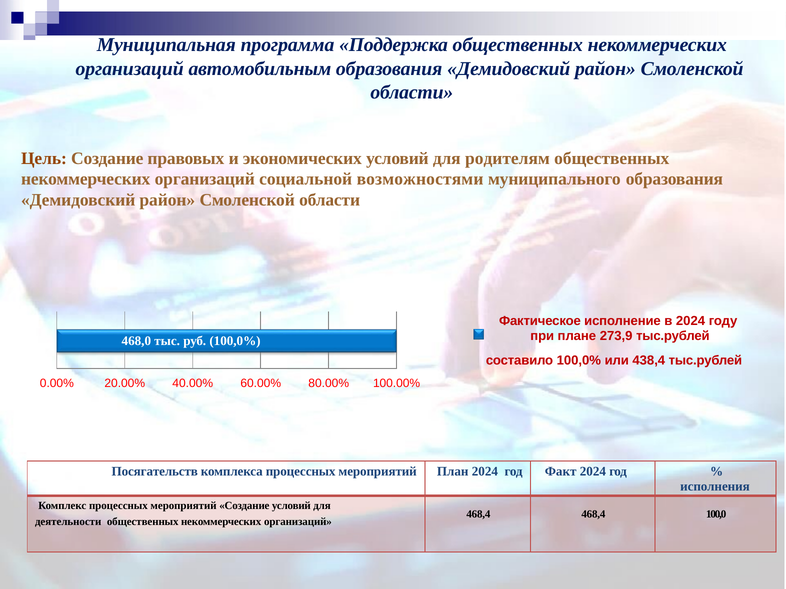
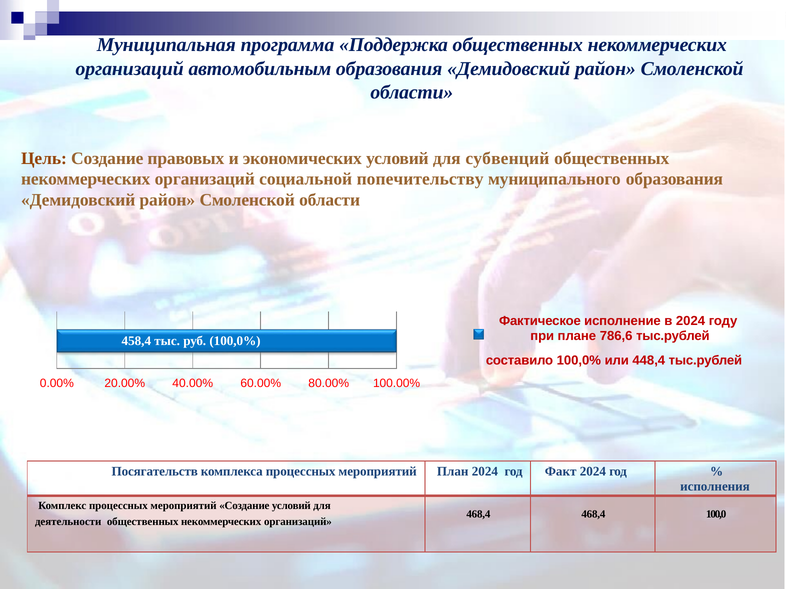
родителям: родителям -> субвенций
возможностями: возможностями -> попечительству
273,9: 273,9 -> 786,6
468,0: 468,0 -> 458,4
438,4: 438,4 -> 448,4
